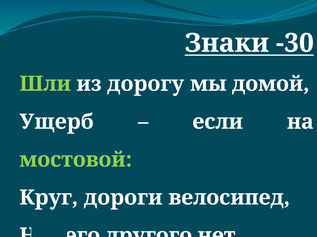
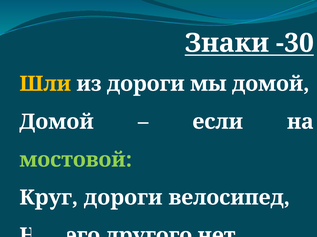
Шли colour: light green -> yellow
из дорогу: дорогу -> дороги
Ущерб at (57, 122): Ущерб -> Домой
